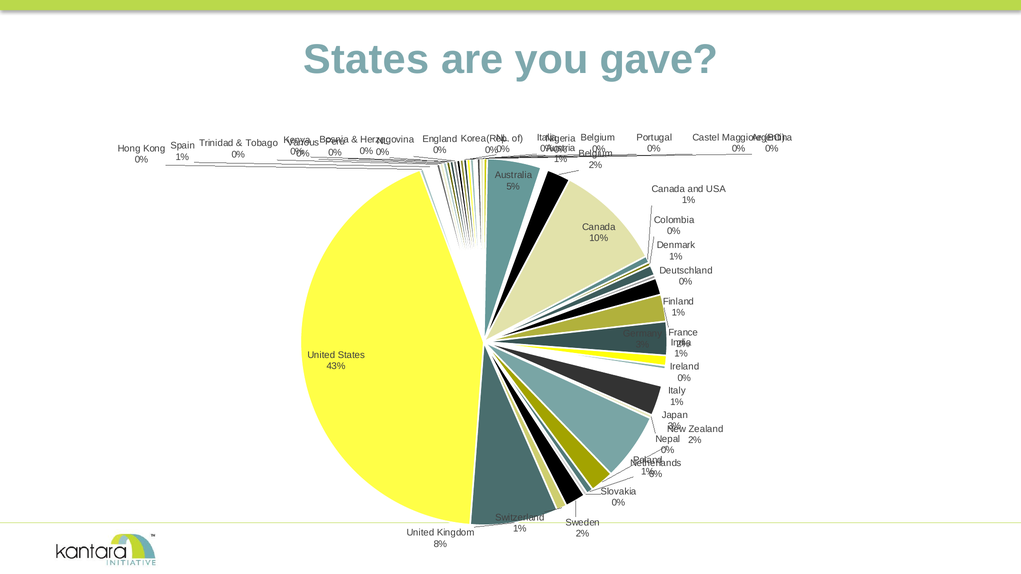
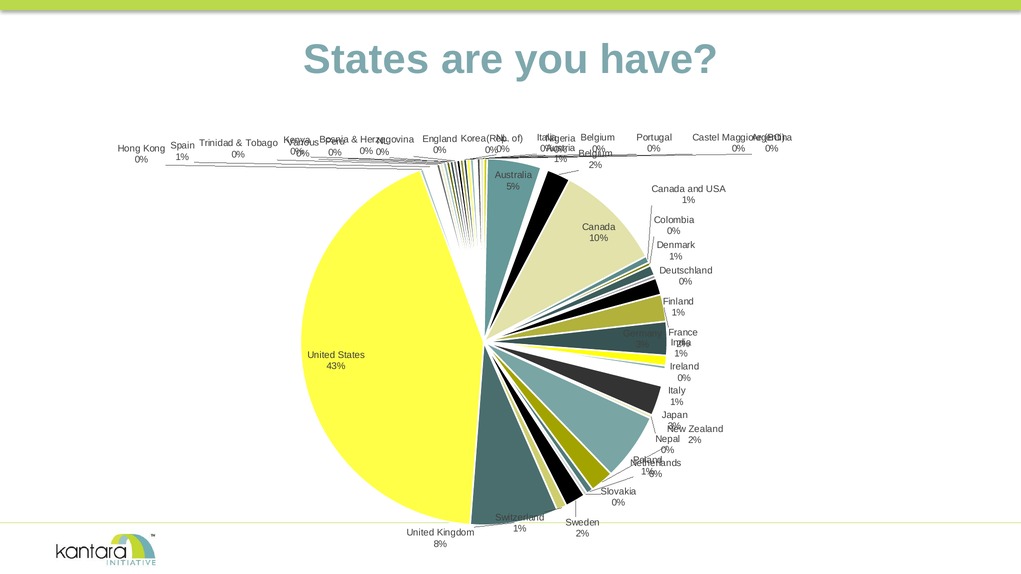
gave: gave -> have
